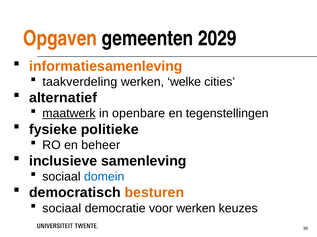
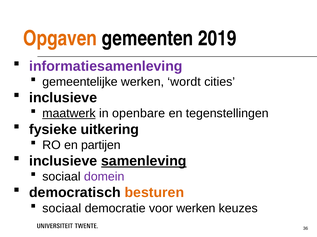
2029: 2029 -> 2019
informatiesamenleving colour: orange -> purple
taakverdeling: taakverdeling -> gemeentelijke
welke: welke -> wordt
alternatief at (63, 98): alternatief -> inclusieve
politieke: politieke -> uitkering
beheer: beheer -> partijen
samenleving underline: none -> present
domein colour: blue -> purple
